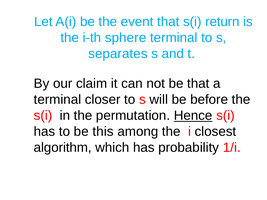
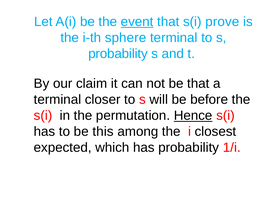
event underline: none -> present
return: return -> prove
separates at (118, 54): separates -> probability
algorithm: algorithm -> expected
